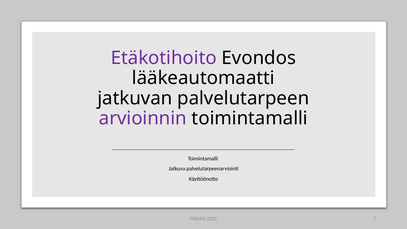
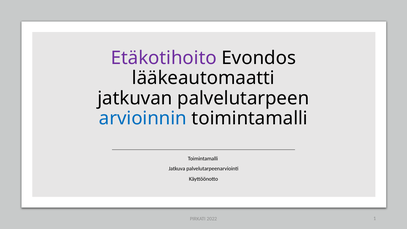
arvioinnin colour: purple -> blue
